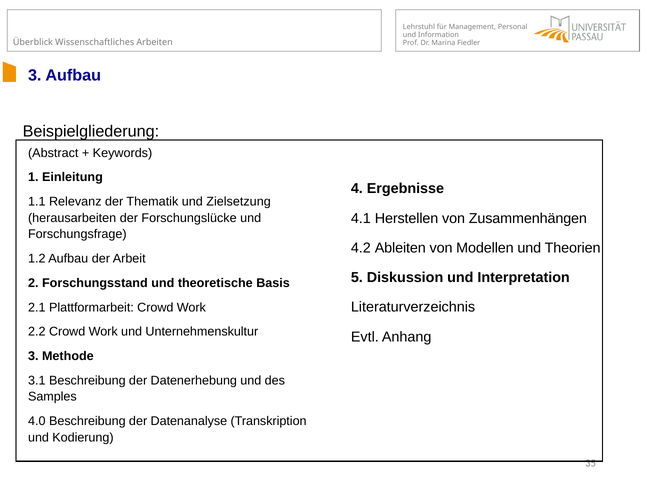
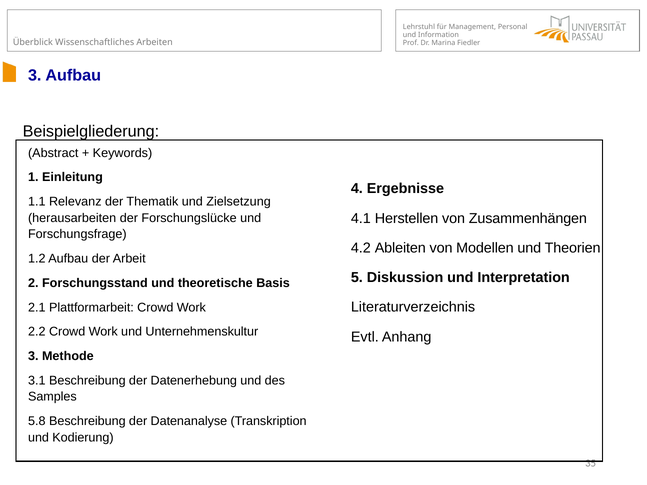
4.0: 4.0 -> 5.8
